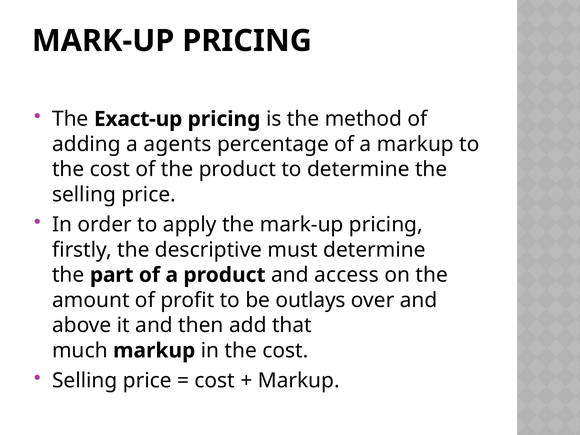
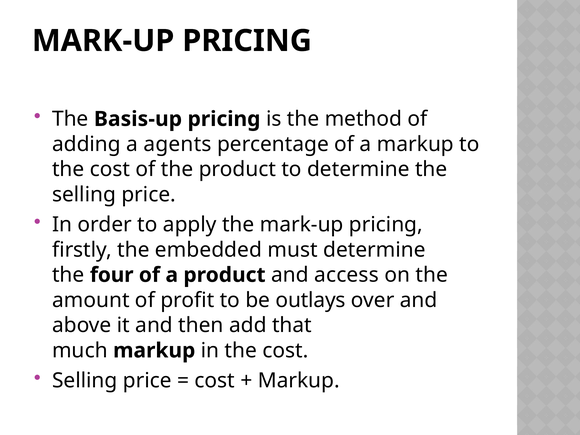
Exact-up: Exact-up -> Basis-up
descriptive: descriptive -> embedded
part: part -> four
